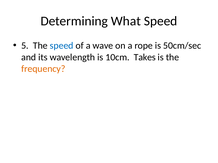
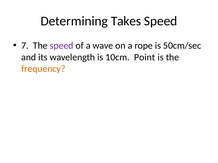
What: What -> Takes
5: 5 -> 7
speed at (62, 46) colour: blue -> purple
Takes: Takes -> Point
